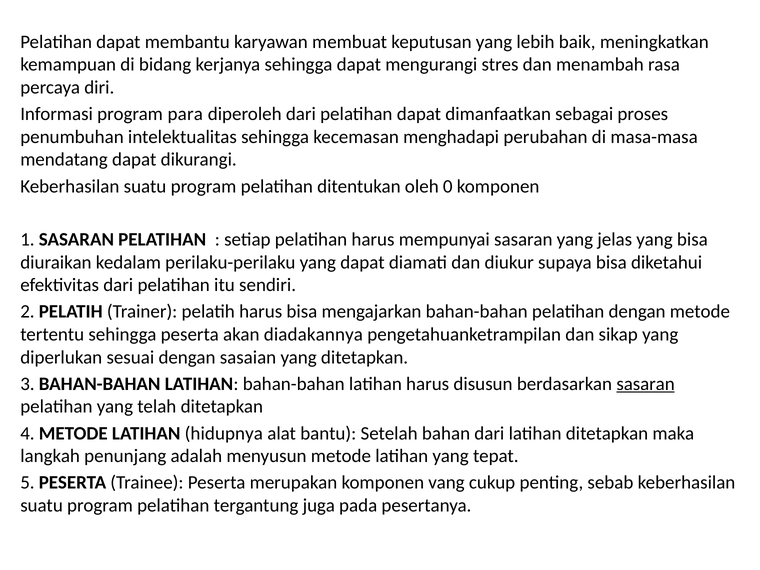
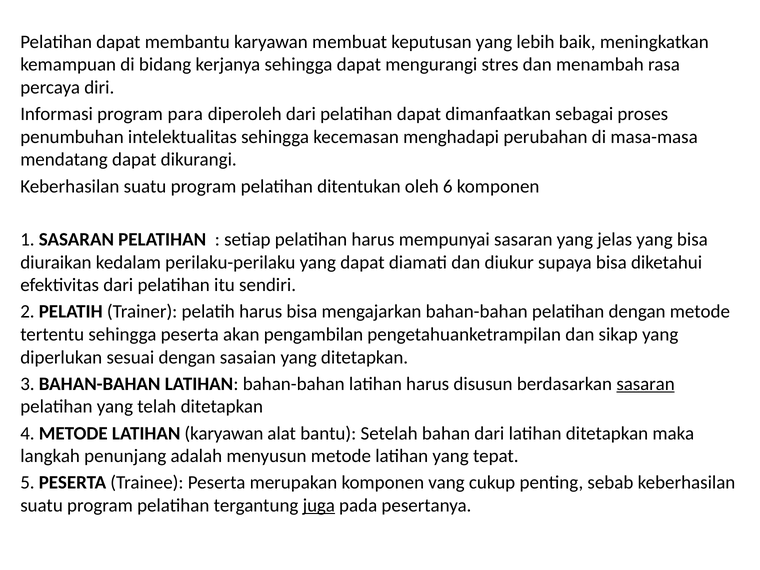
0: 0 -> 6
diadakannya: diadakannya -> pengambilan
LATIHAN hidupnya: hidupnya -> karyawan
juga underline: none -> present
